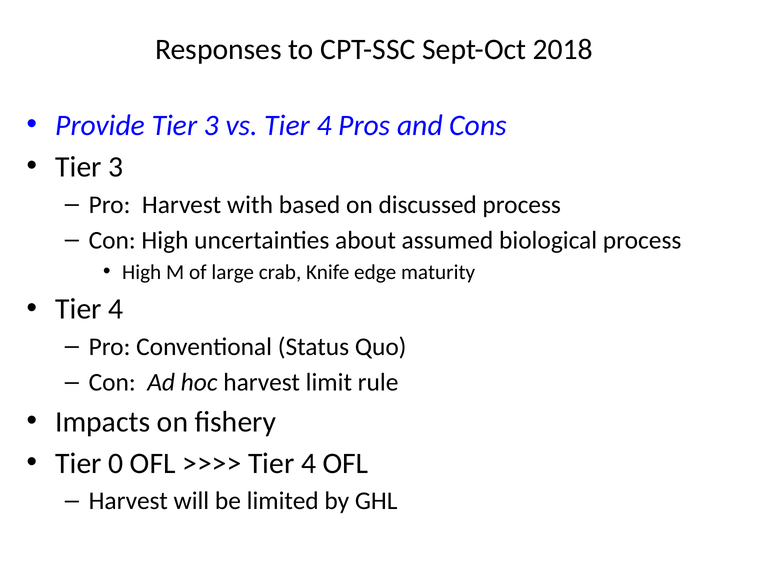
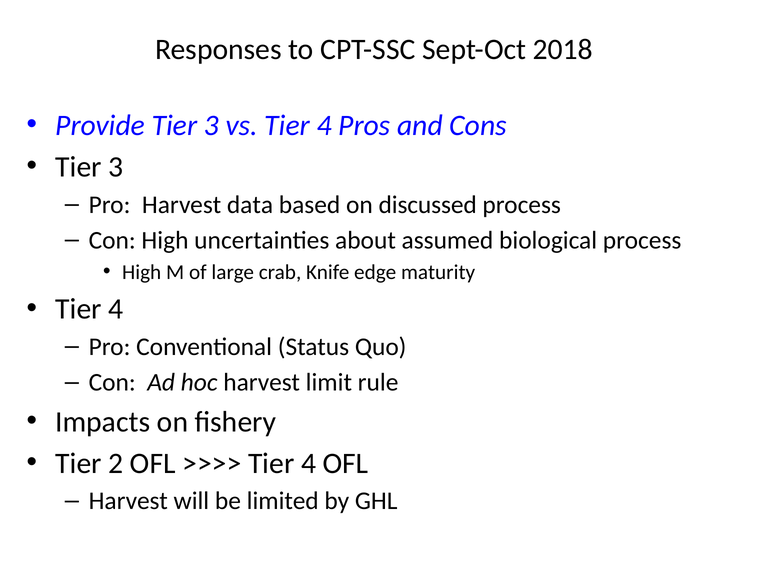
with: with -> data
0: 0 -> 2
